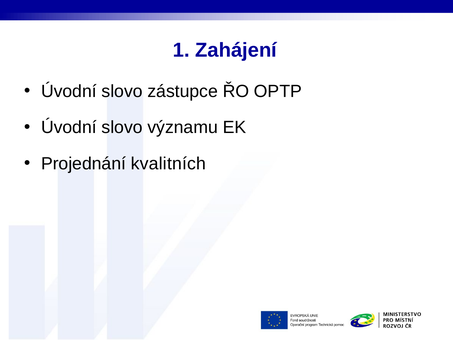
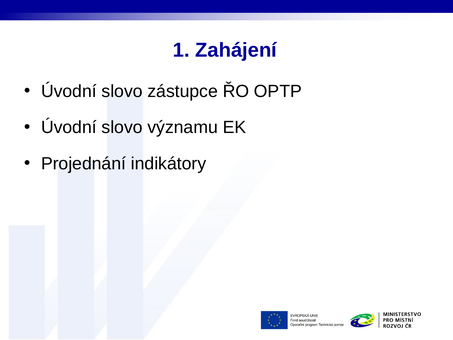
kvalitních: kvalitních -> indikátory
